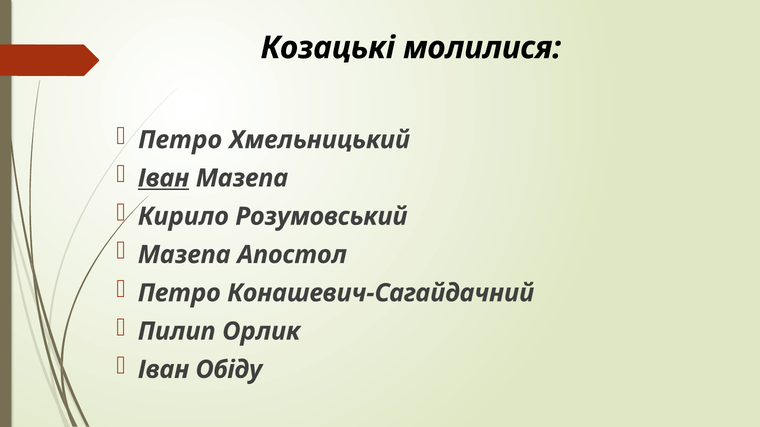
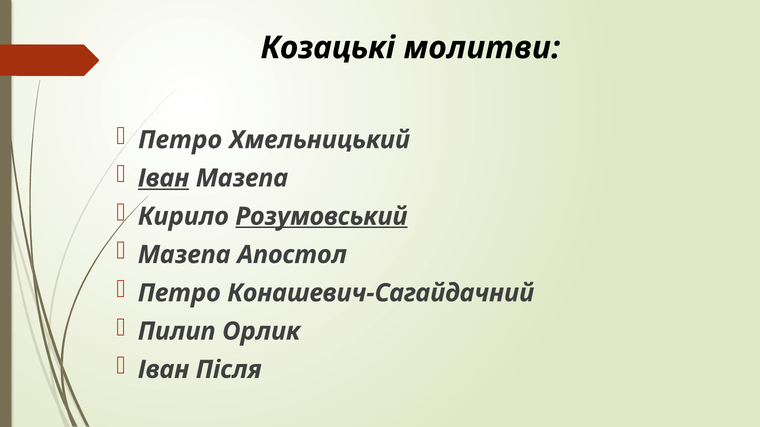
молилися: молилися -> молитви
Розумовський underline: none -> present
Обіду: Обіду -> Після
